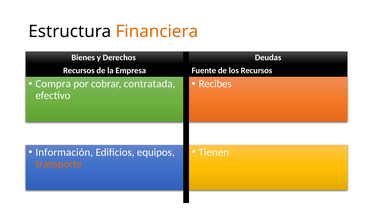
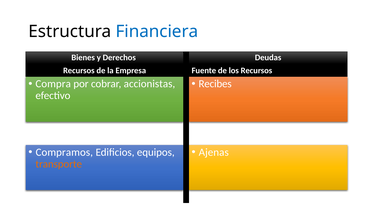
Financiera colour: orange -> blue
contratada: contratada -> accionistas
Información: Información -> Compramos
Tienen: Tienen -> Ajenas
